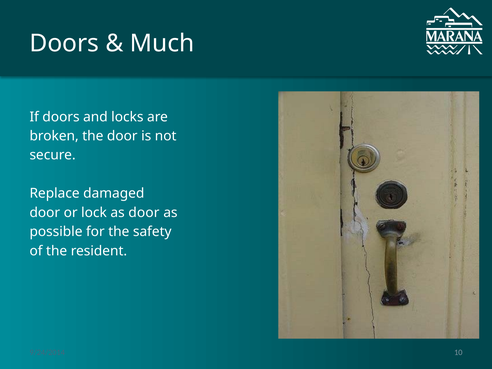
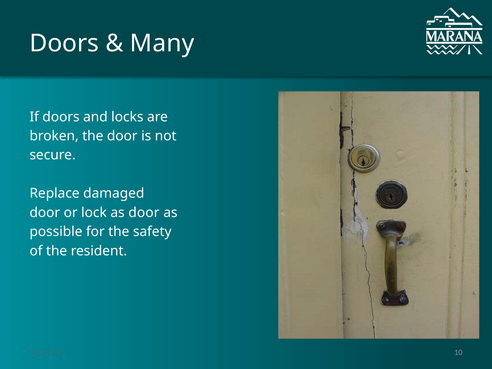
Much: Much -> Many
